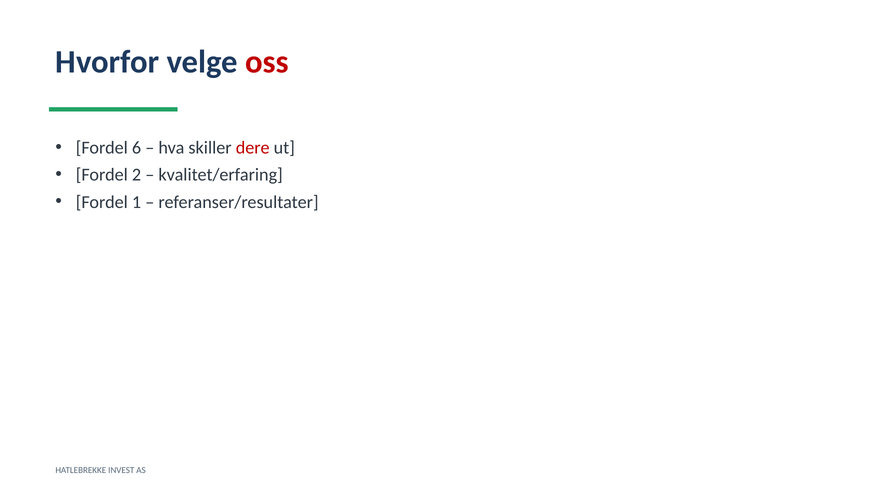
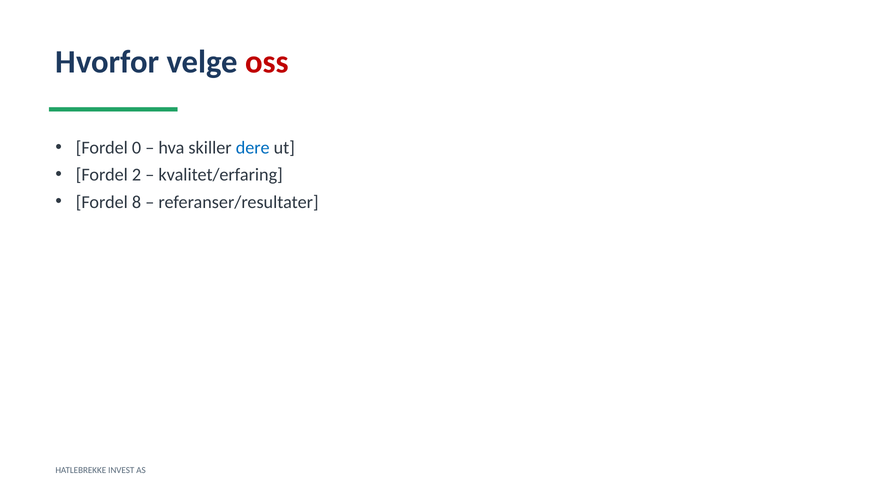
6: 6 -> 0
dere colour: red -> blue
1: 1 -> 8
